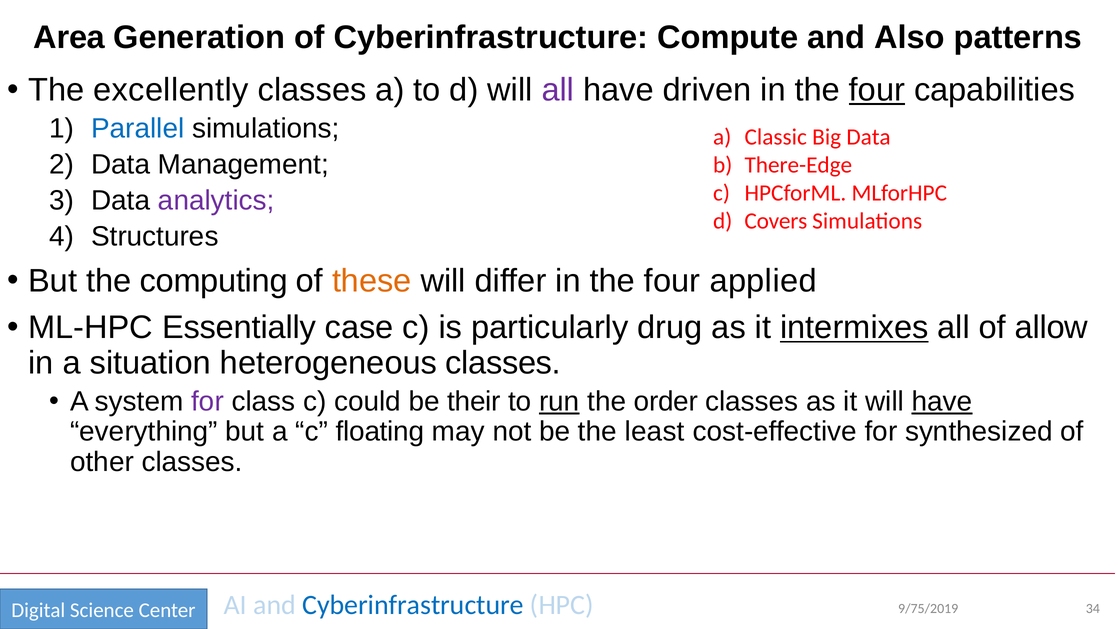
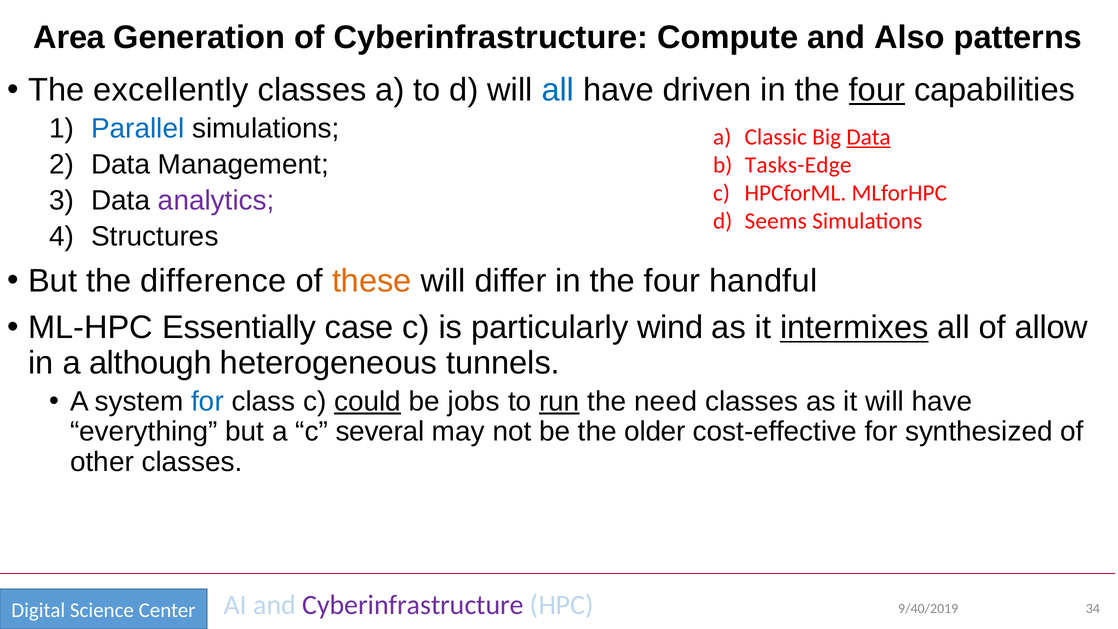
all at (558, 90) colour: purple -> blue
Data at (869, 137) underline: none -> present
There-Edge: There-Edge -> Tasks-Edge
Covers: Covers -> Seems
computing: computing -> difference
applied: applied -> handful
drug: drug -> wind
situation: situation -> although
heterogeneous classes: classes -> tunnels
for at (208, 401) colour: purple -> blue
could underline: none -> present
their: their -> jobs
order: order -> need
have at (942, 401) underline: present -> none
floating: floating -> several
least: least -> older
Cyberinfrastructure at (413, 605) colour: blue -> purple
9/75/2019: 9/75/2019 -> 9/40/2019
